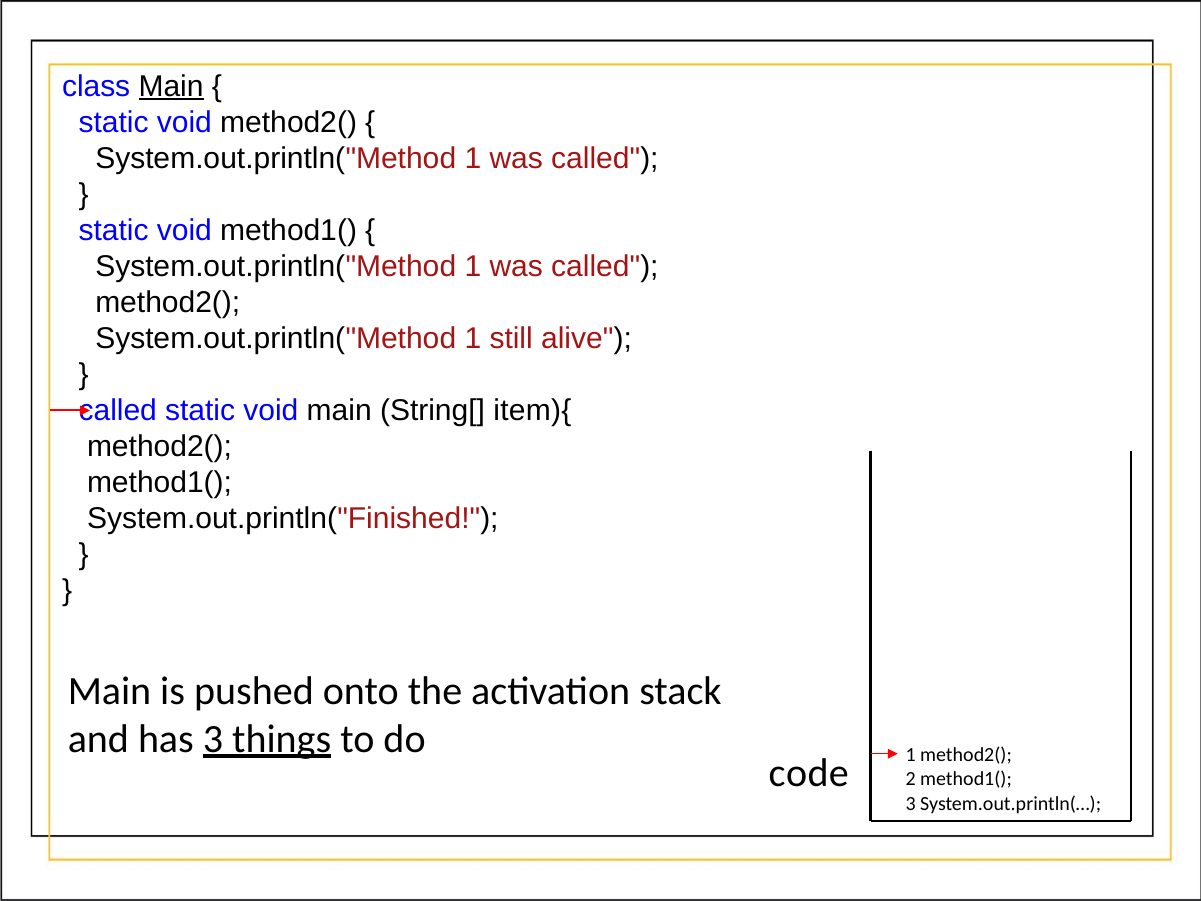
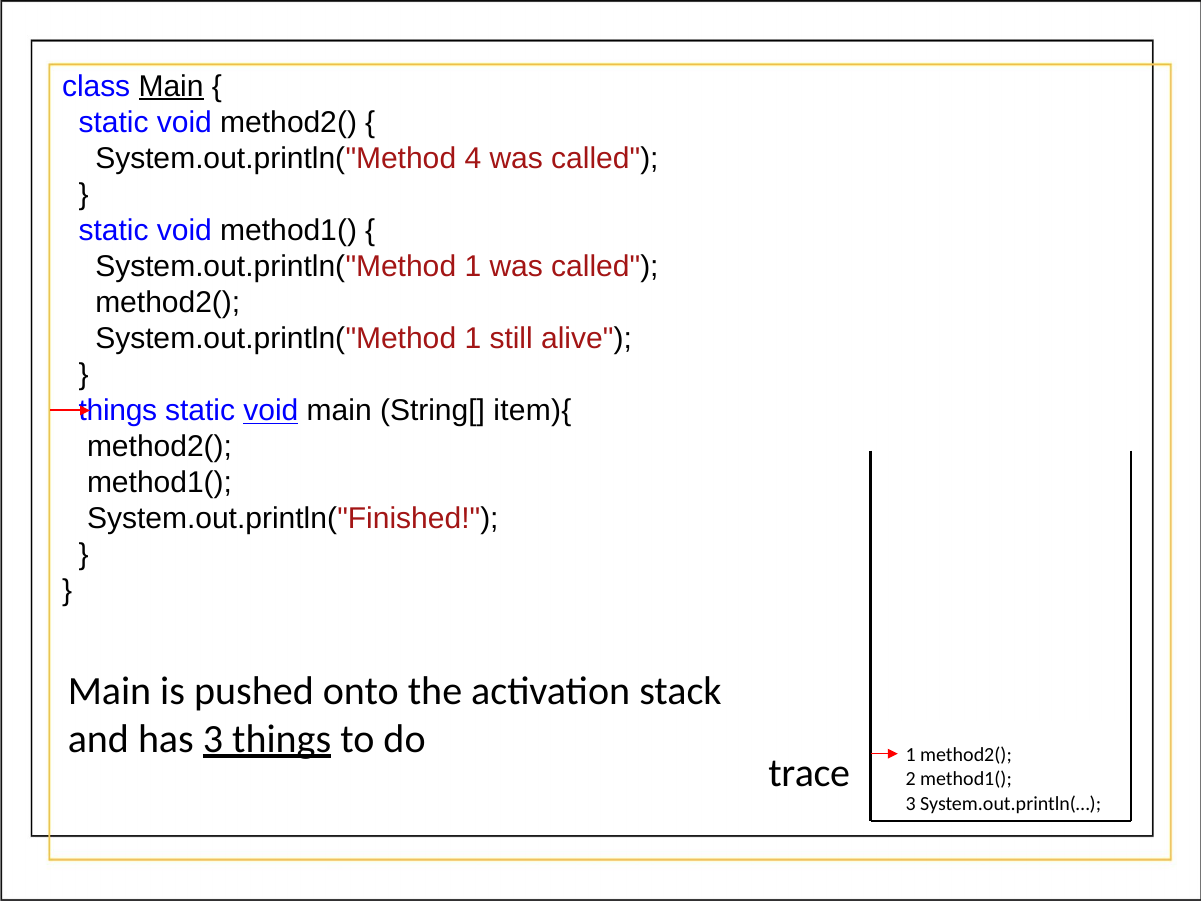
1 at (473, 158): 1 -> 4
called at (118, 410): called -> things
void at (271, 410) underline: none -> present
code: code -> trace
